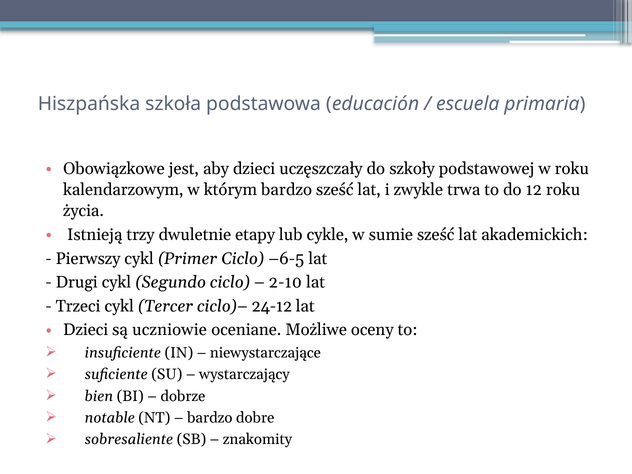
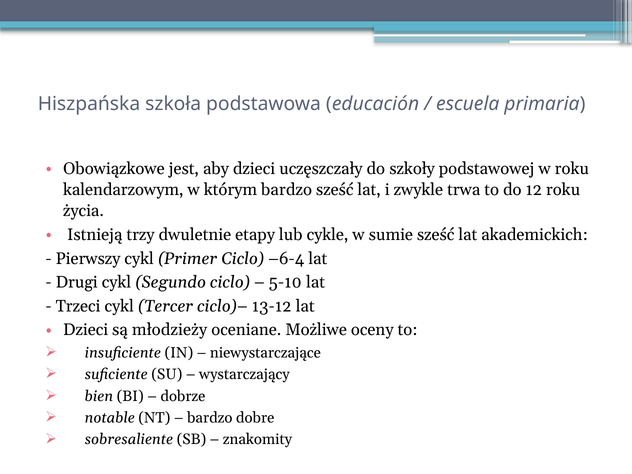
–6-5: –6-5 -> –6-4
2-10: 2-10 -> 5-10
24-12: 24-12 -> 13-12
uczniowie: uczniowie -> młodzieży
